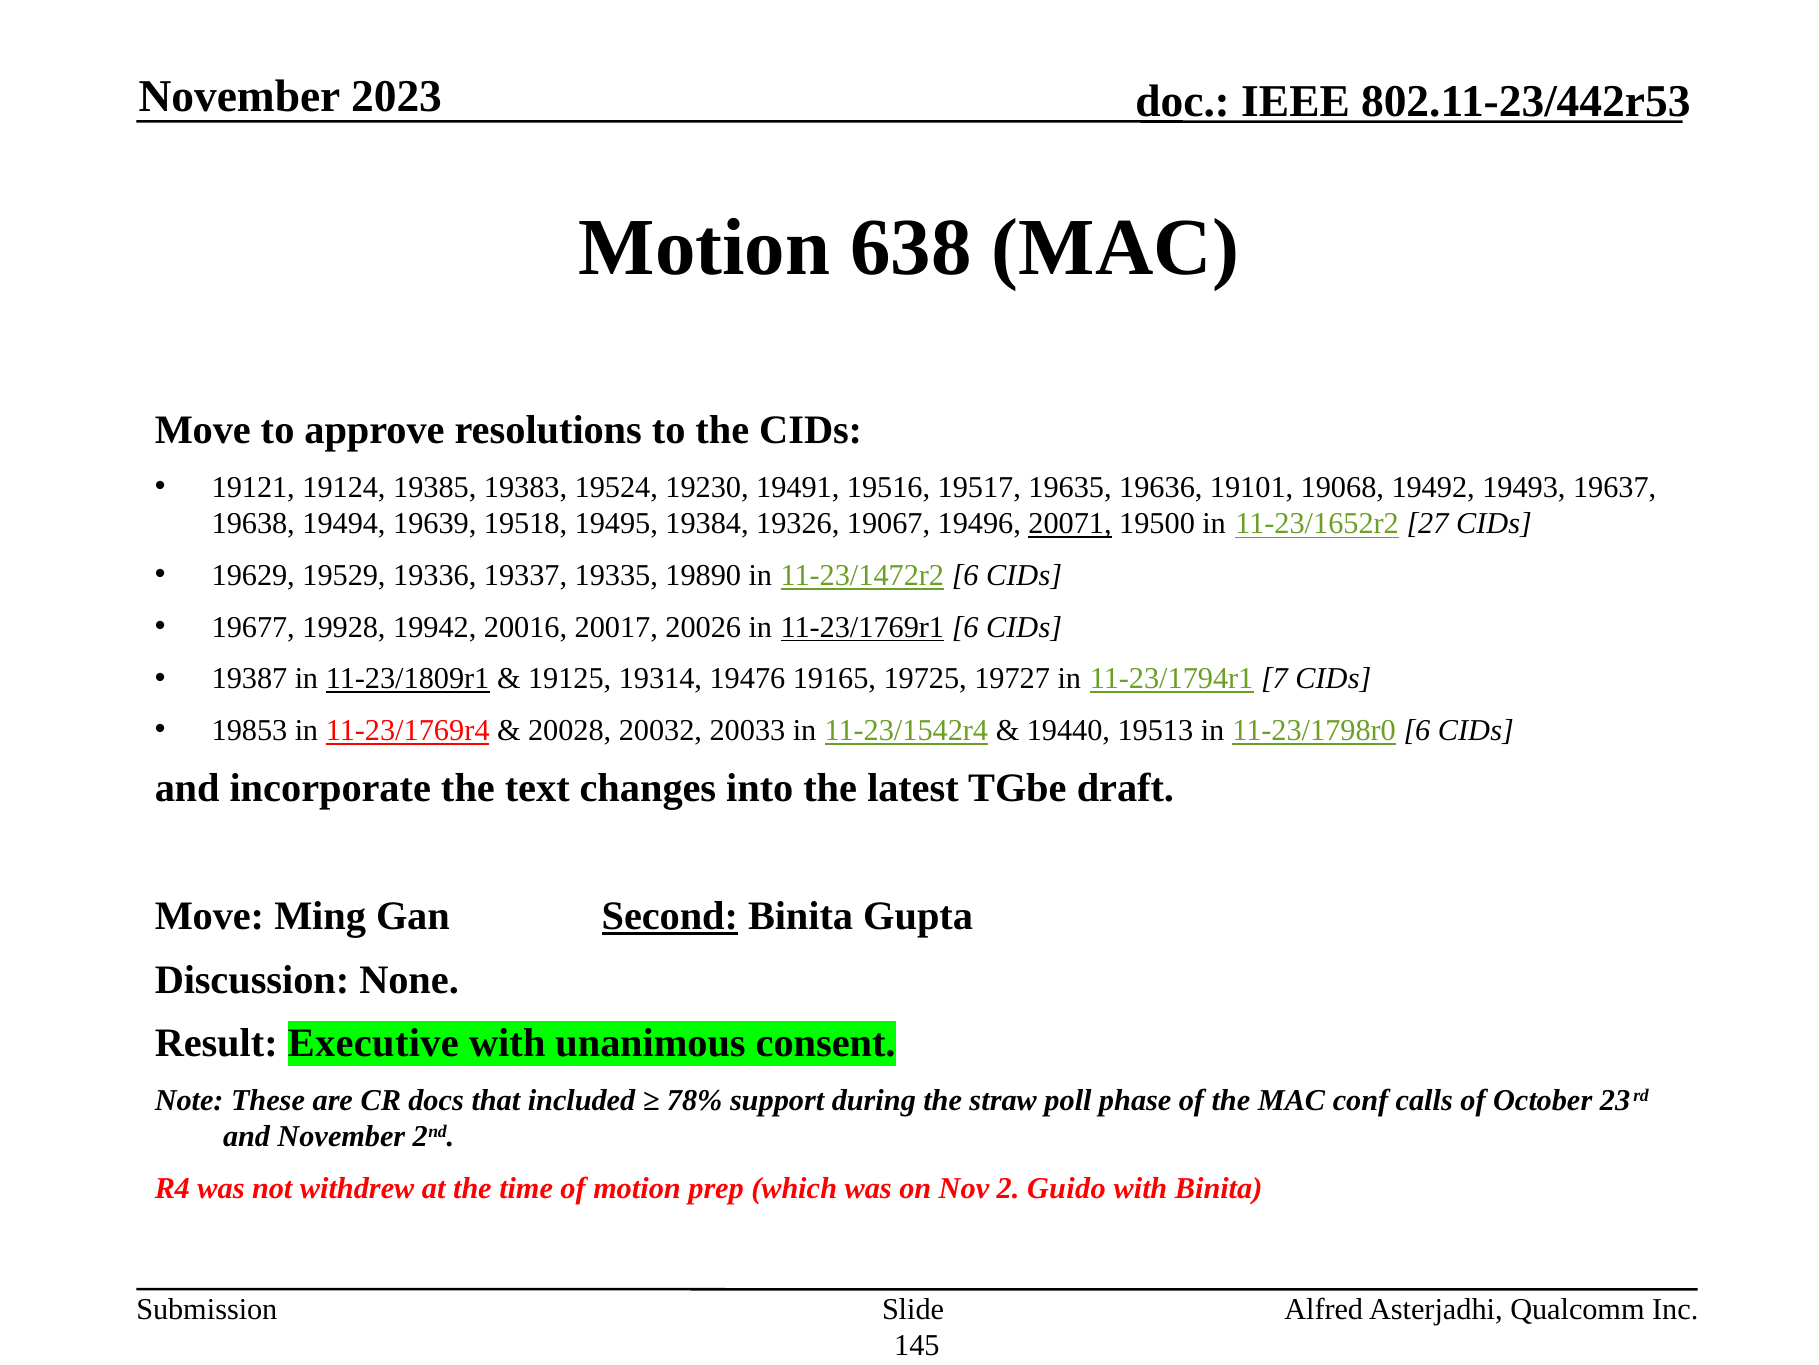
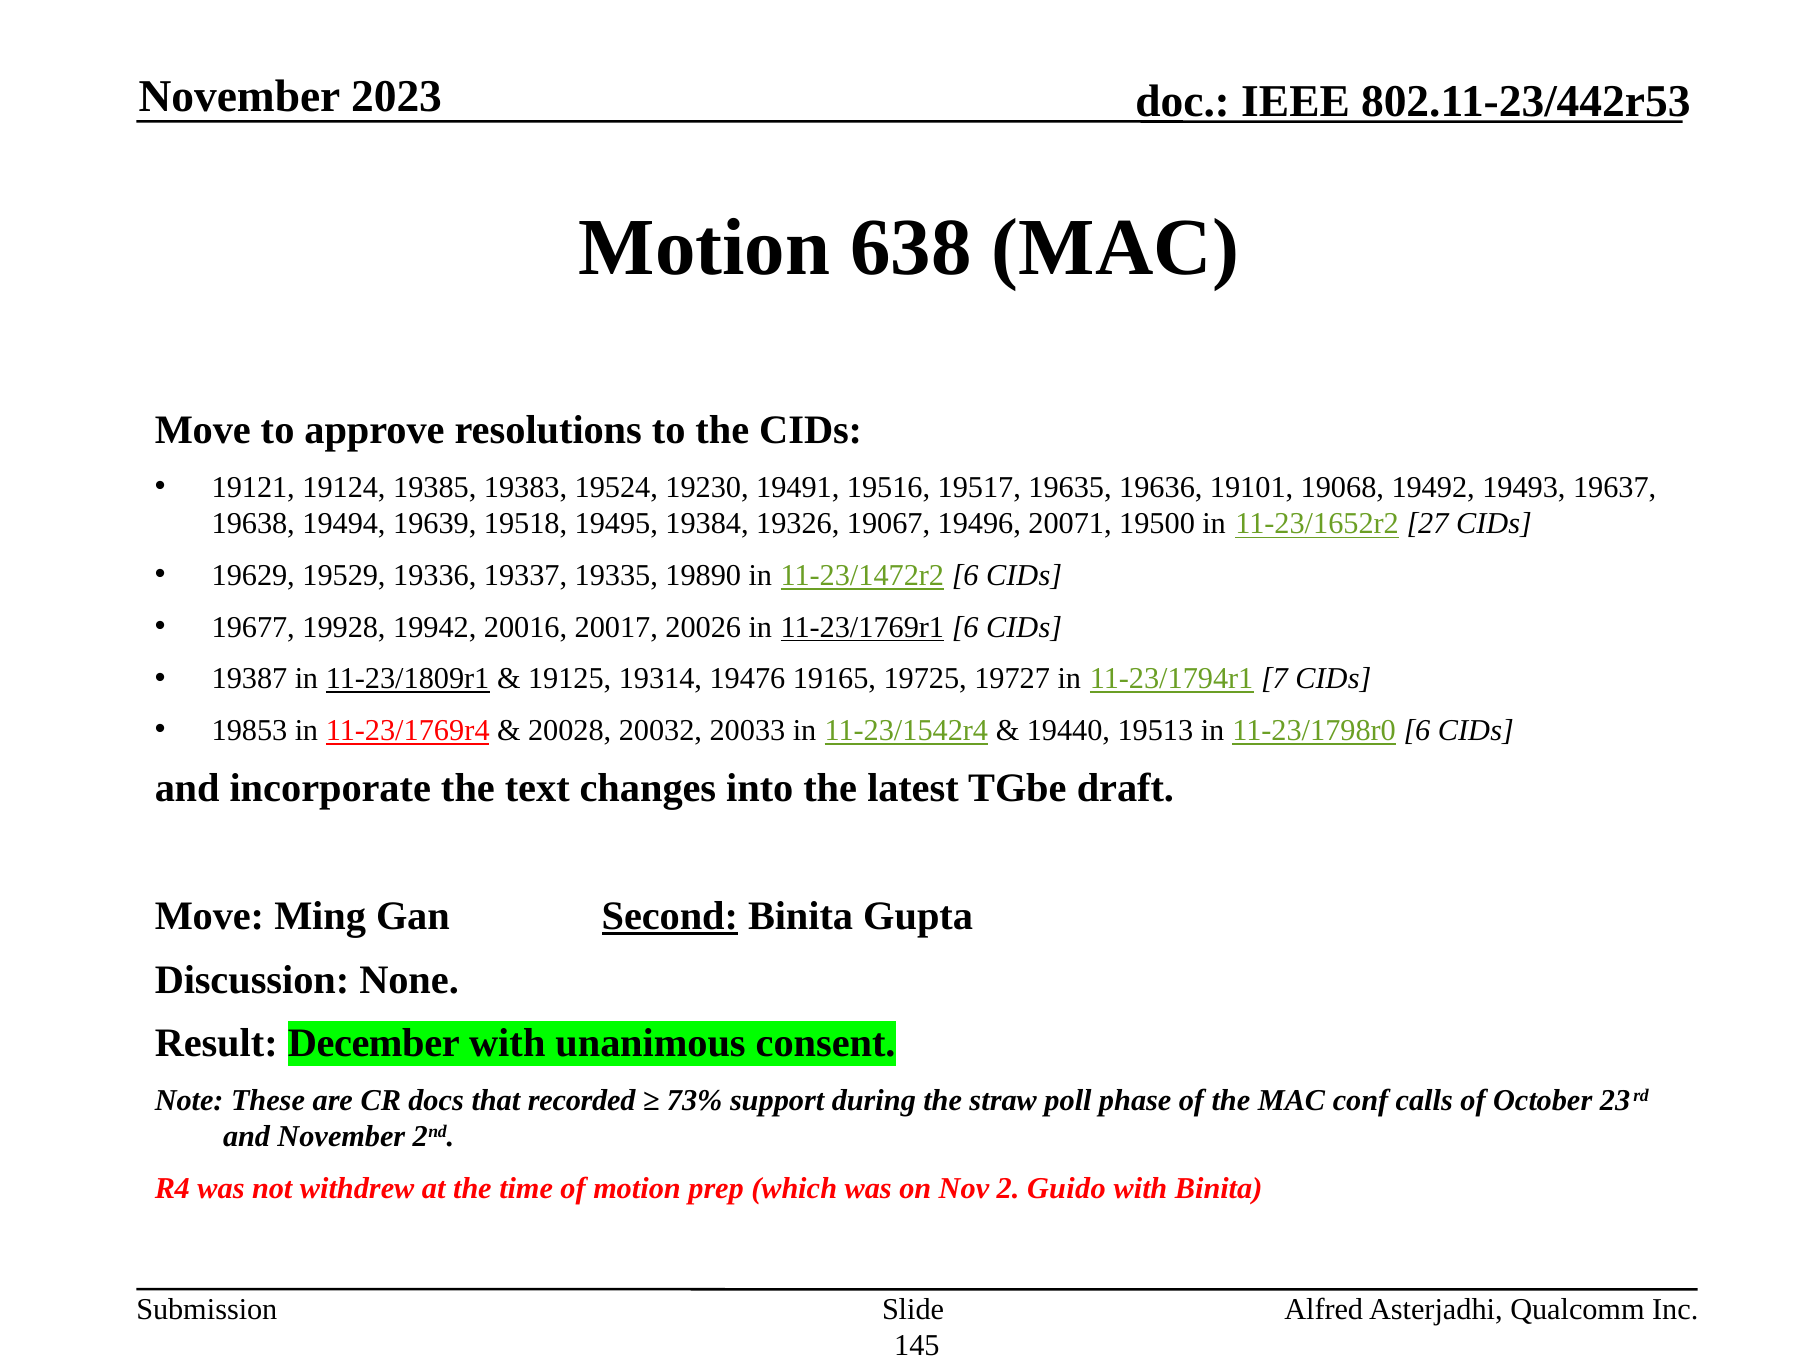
20071 underline: present -> none
Executive: Executive -> December
included: included -> recorded
78%: 78% -> 73%
